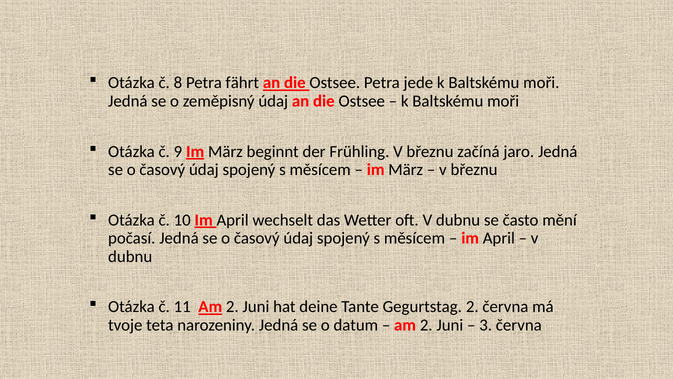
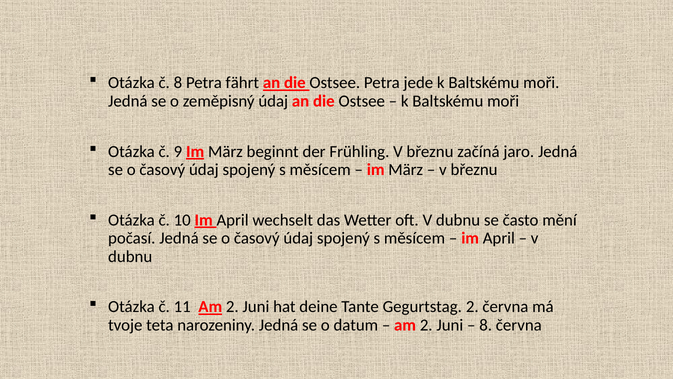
3 at (486, 325): 3 -> 8
